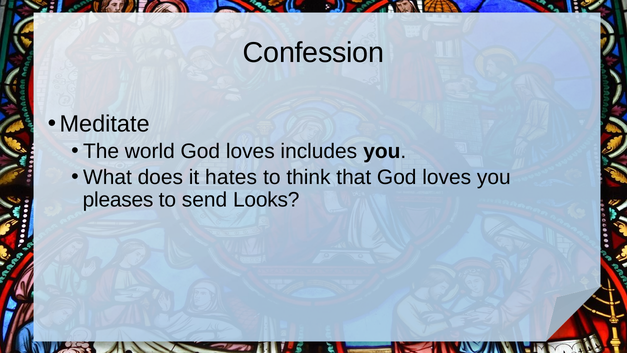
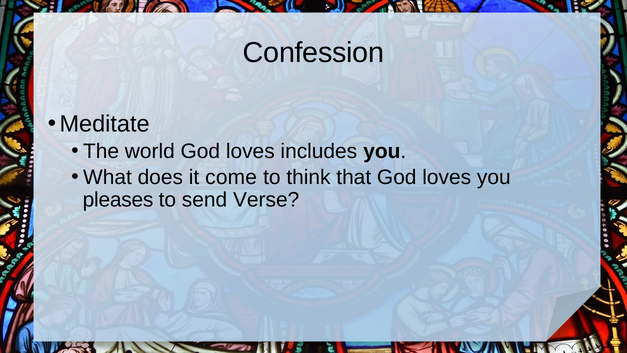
hates: hates -> come
Looks: Looks -> Verse
